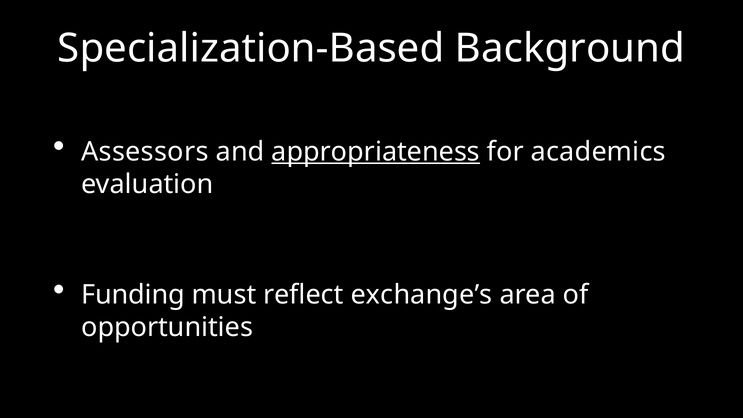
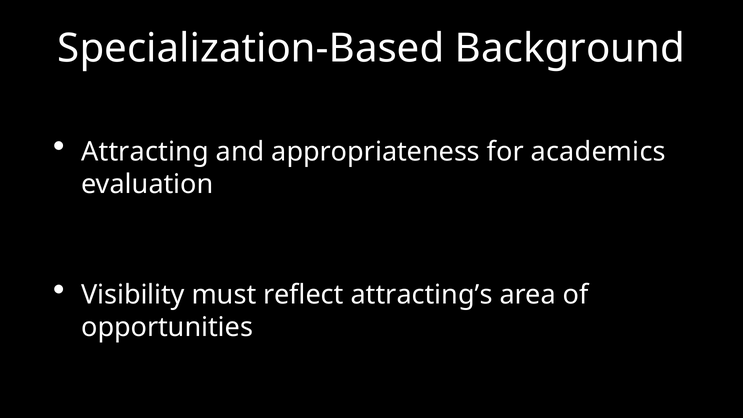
Assessors: Assessors -> Attracting
appropriateness underline: present -> none
Funding: Funding -> Visibility
exchange’s: exchange’s -> attracting’s
